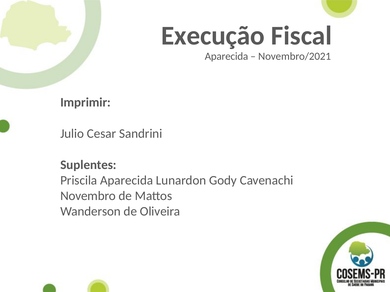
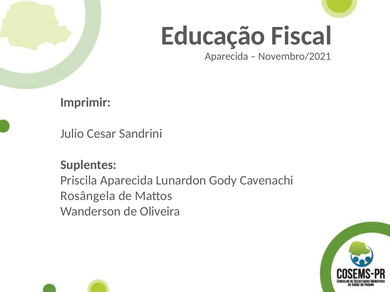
Execução: Execução -> Educação
Novembro: Novembro -> Rosângela
